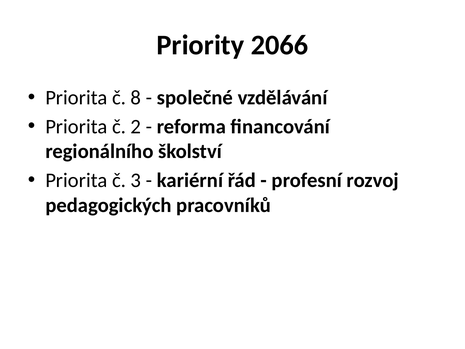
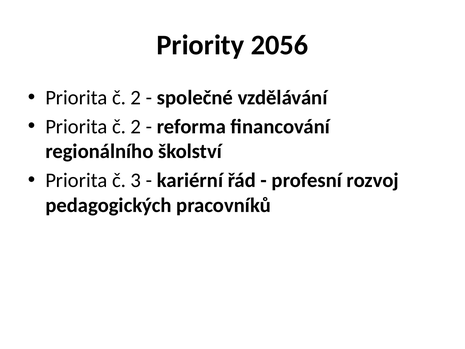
2066: 2066 -> 2056
8 at (136, 98): 8 -> 2
